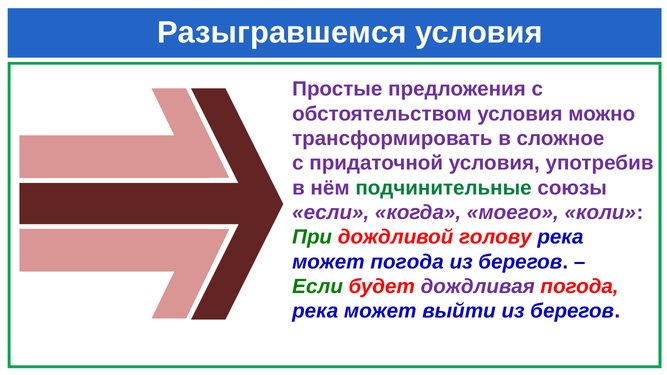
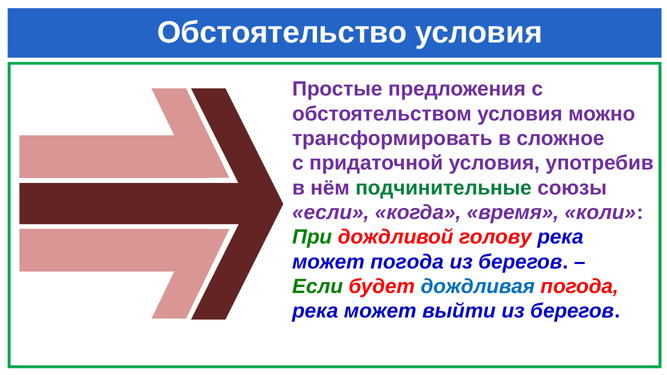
Разыгравшемся: Разыгравшемся -> Обстоятельство
моего: моего -> время
дождливая colour: purple -> blue
